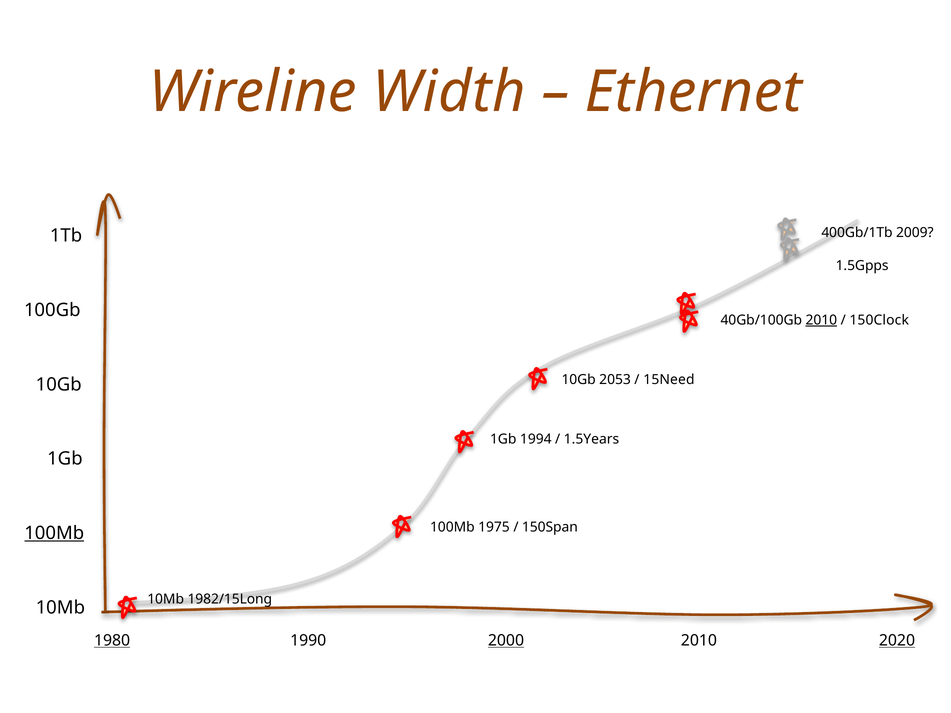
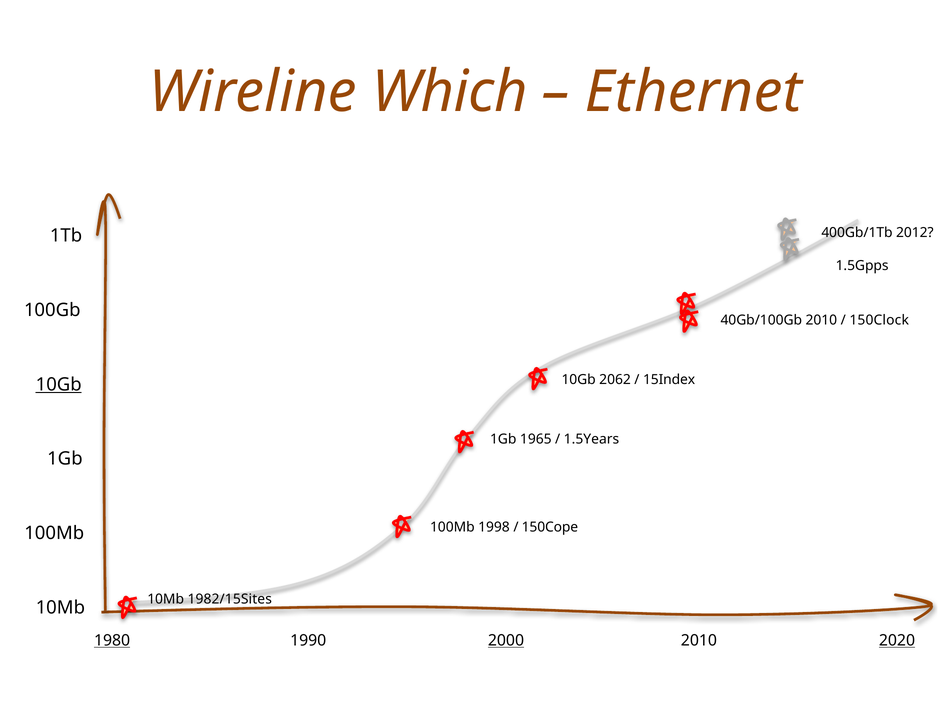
Width: Width -> Which
2009: 2009 -> 2012
2010 at (821, 320) underline: present -> none
2053: 2053 -> 2062
15Need: 15Need -> 15Index
10Gb at (59, 385) underline: none -> present
1994: 1994 -> 1965
1975: 1975 -> 1998
150Span: 150Span -> 150Cope
100Mb at (54, 533) underline: present -> none
1982/15Long: 1982/15Long -> 1982/15Sites
